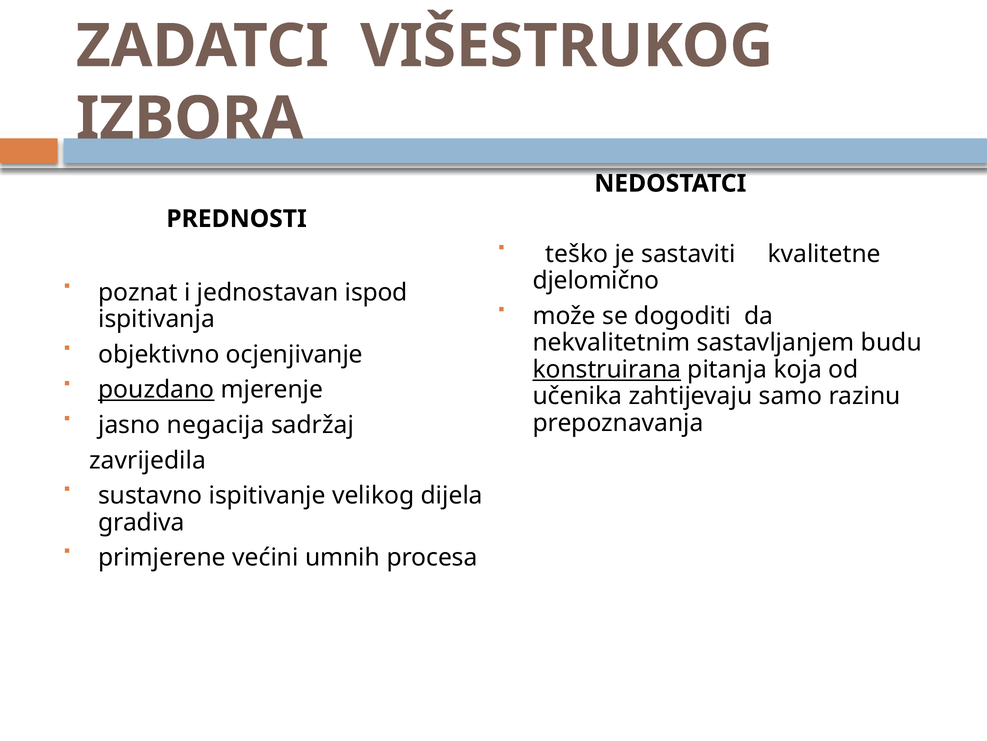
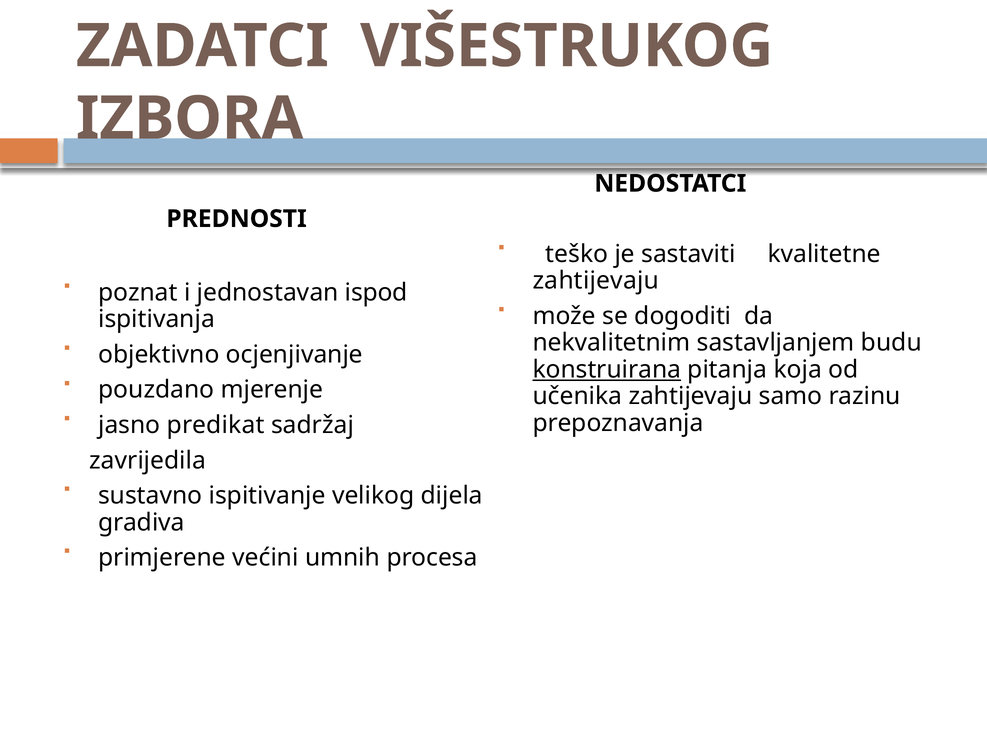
djelomično at (596, 281): djelomično -> zahtijevaju
pouzdano underline: present -> none
negacija: negacija -> predikat
